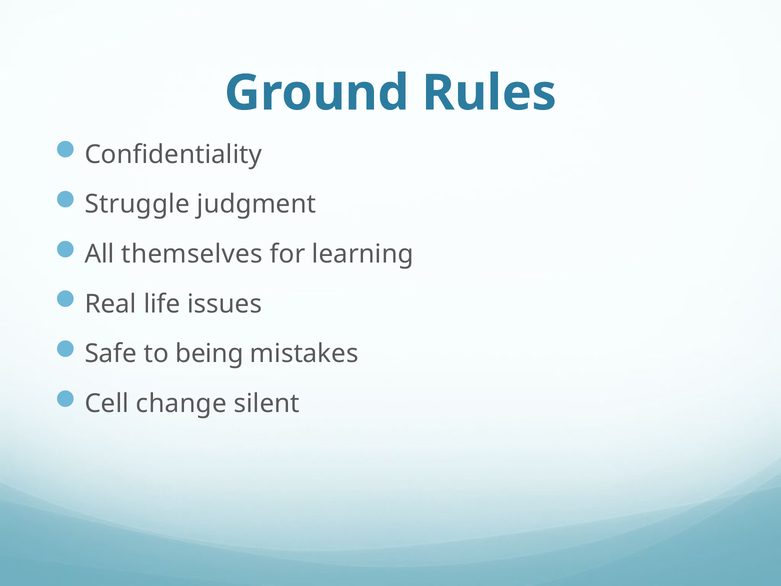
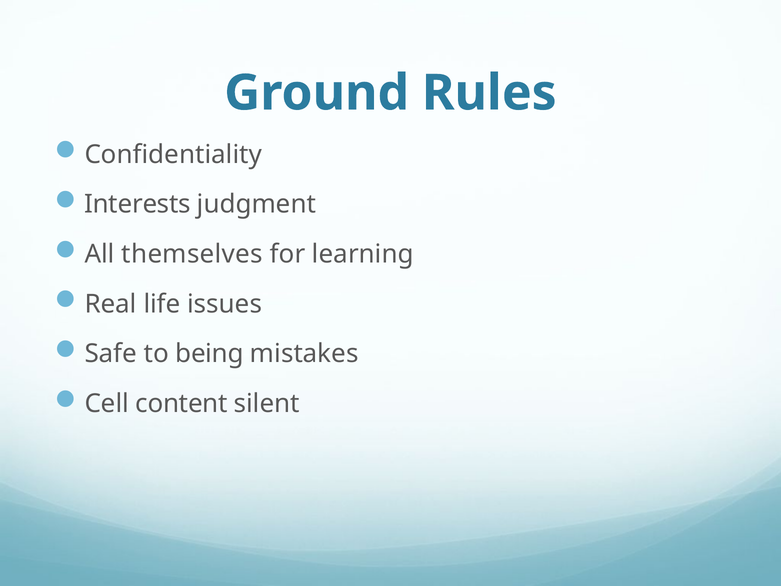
Struggle: Struggle -> Interests
change: change -> content
